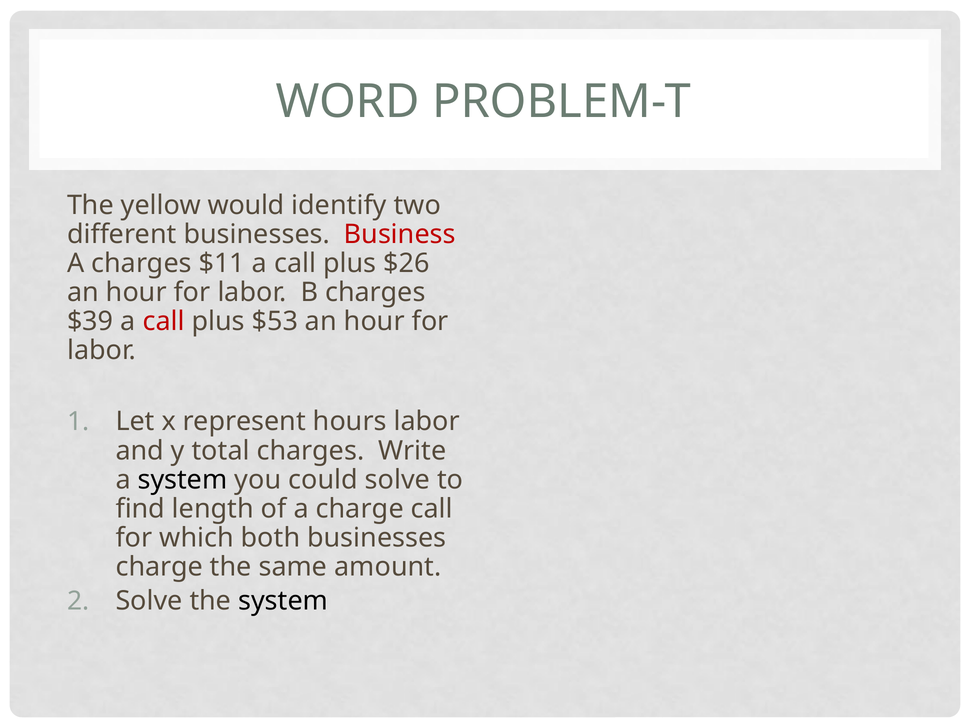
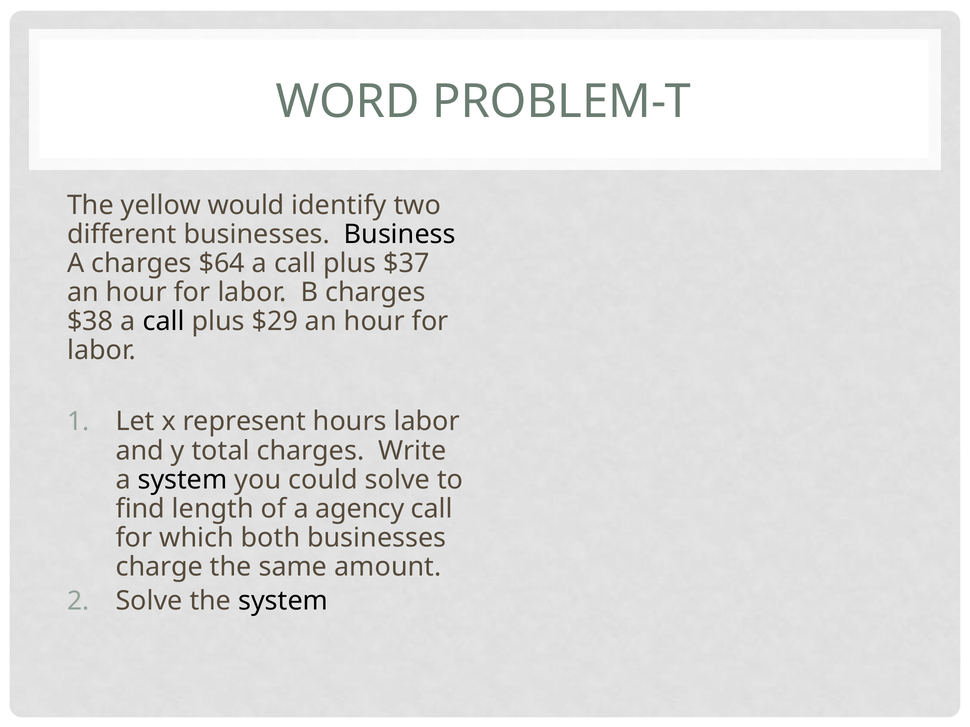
Business colour: red -> black
$11: $11 -> $64
$26: $26 -> $37
$39: $39 -> $38
call at (164, 322) colour: red -> black
$53: $53 -> $29
a charge: charge -> agency
